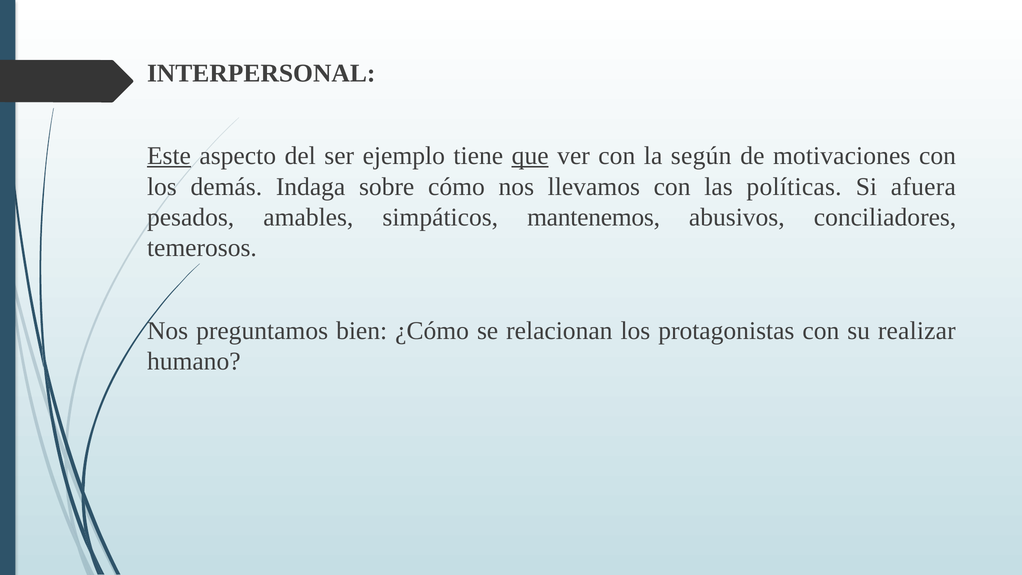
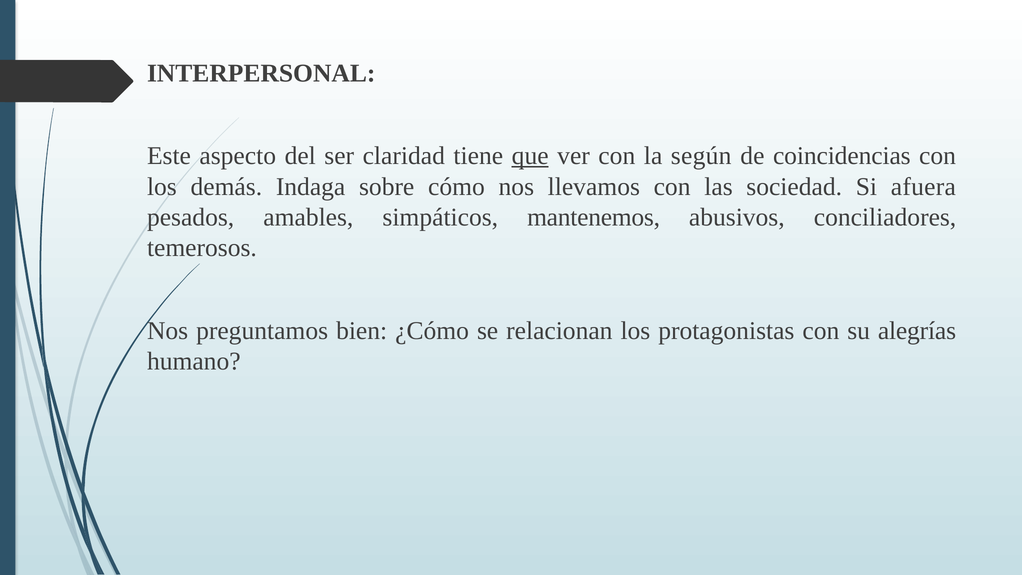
Este underline: present -> none
ejemplo: ejemplo -> claridad
motivaciones: motivaciones -> coincidencias
políticas: políticas -> sociedad
realizar: realizar -> alegrías
